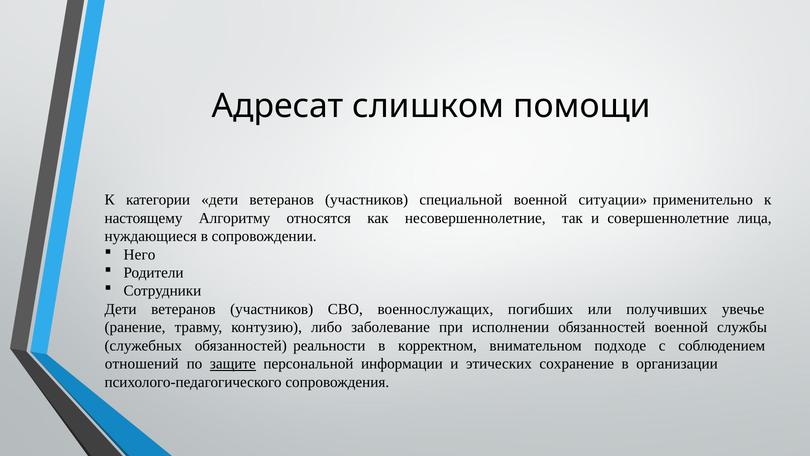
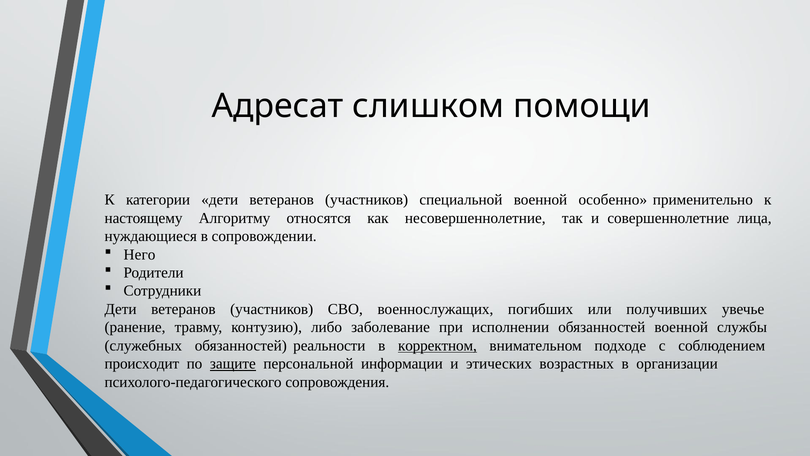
ситуации: ситуации -> особенно
корректном underline: none -> present
отношений: отношений -> происходит
сохранение: сохранение -> возрастных
